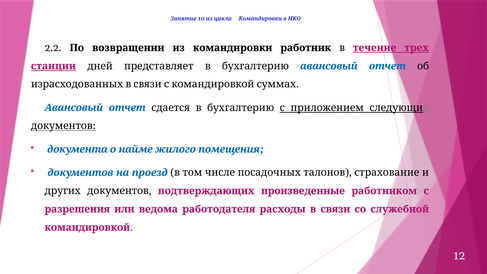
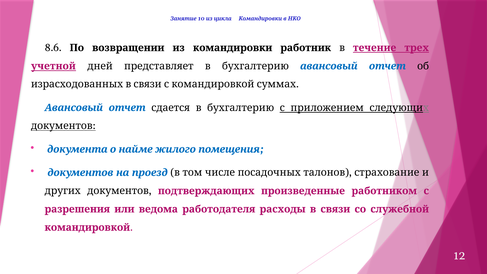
2.2: 2.2 -> 8.6
станции: станции -> учетной
